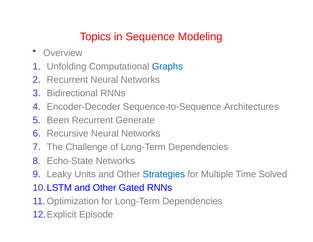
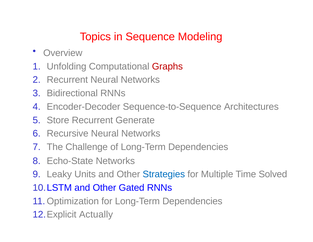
Graphs colour: blue -> red
Been: Been -> Store
Episode: Episode -> Actually
